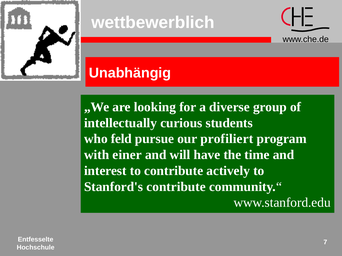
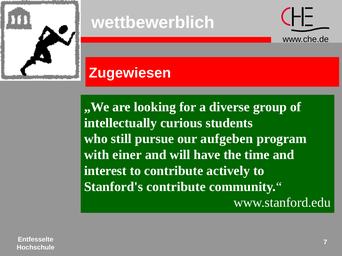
Unabhängig: Unabhängig -> Zugewiesen
feld: feld -> still
profiliert: profiliert -> aufgeben
